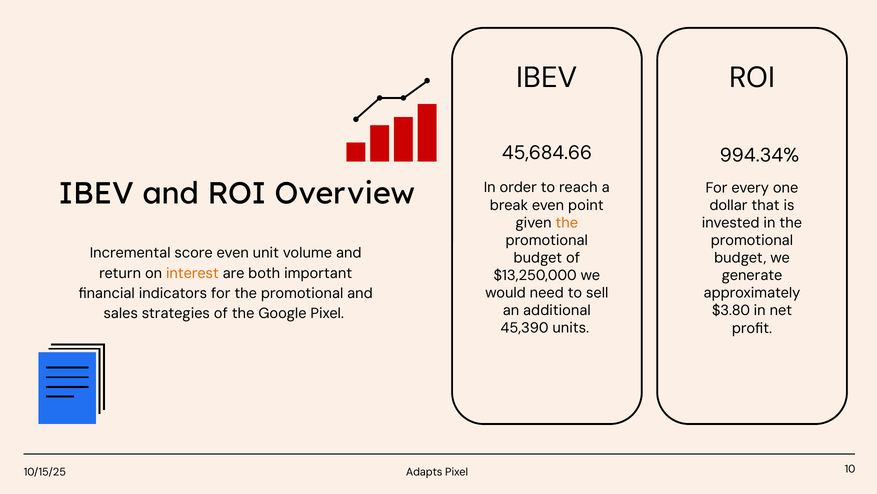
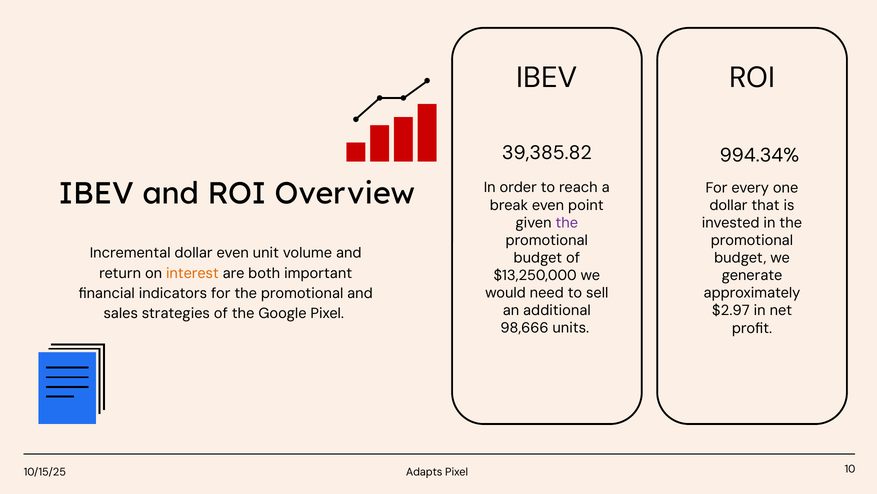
45,684.66: 45,684.66 -> 39,385.82
the at (567, 222) colour: orange -> purple
Incremental score: score -> dollar
$3.80: $3.80 -> $2.97
45,390: 45,390 -> 98,666
